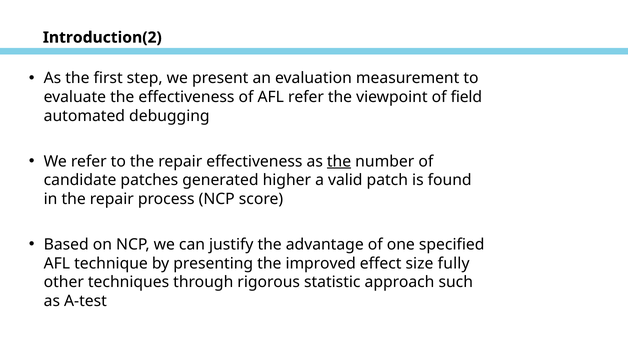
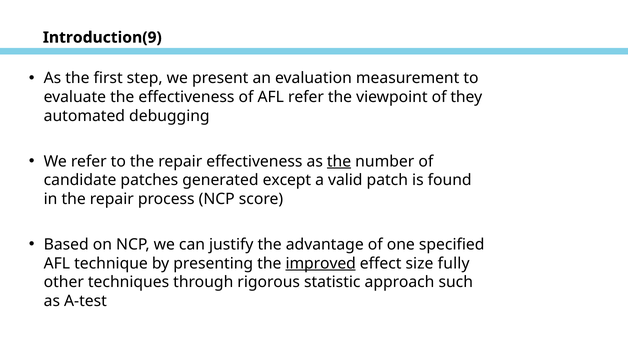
Introduction(2: Introduction(2 -> Introduction(9
field: field -> they
higher: higher -> except
improved underline: none -> present
